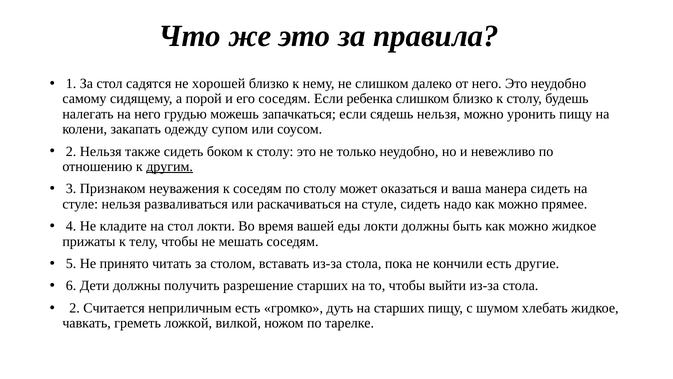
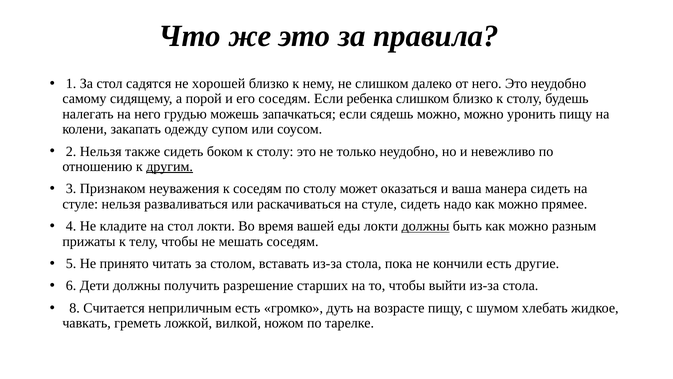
сядешь нельзя: нельзя -> можно
должны at (426, 226) underline: none -> present
можно жидкое: жидкое -> разным
2 at (75, 308): 2 -> 8
на старших: старших -> возрасте
